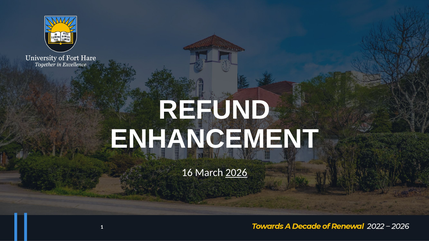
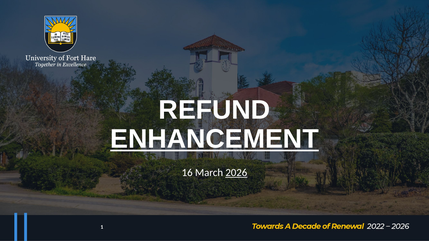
ENHANCEMENT underline: none -> present
